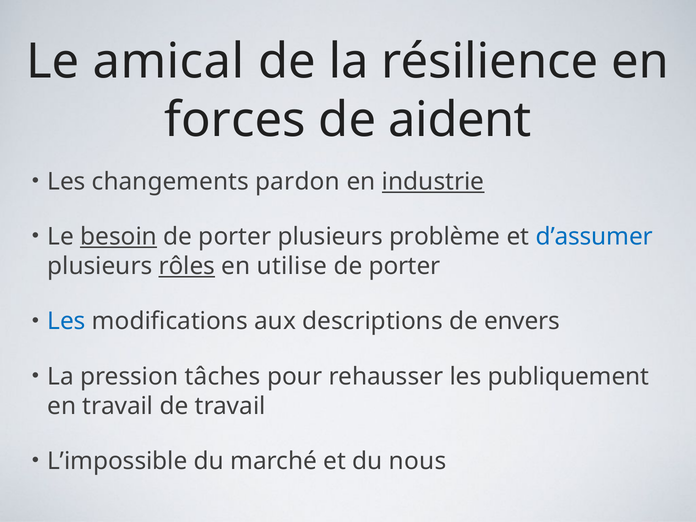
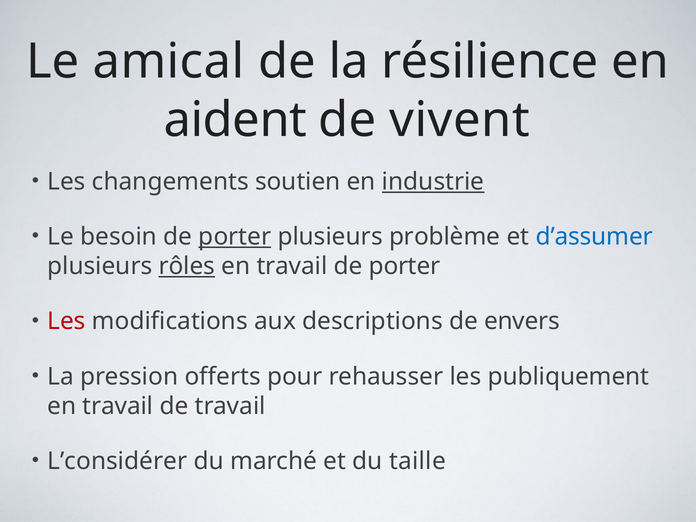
forces: forces -> aident
aident: aident -> vivent
pardon: pardon -> soutien
besoin underline: present -> none
porter at (235, 237) underline: none -> present
utilise at (292, 266): utilise -> travail
Les at (66, 321) colour: blue -> red
tâches: tâches -> offerts
L’impossible: L’impossible -> L’considérer
nous: nous -> taille
